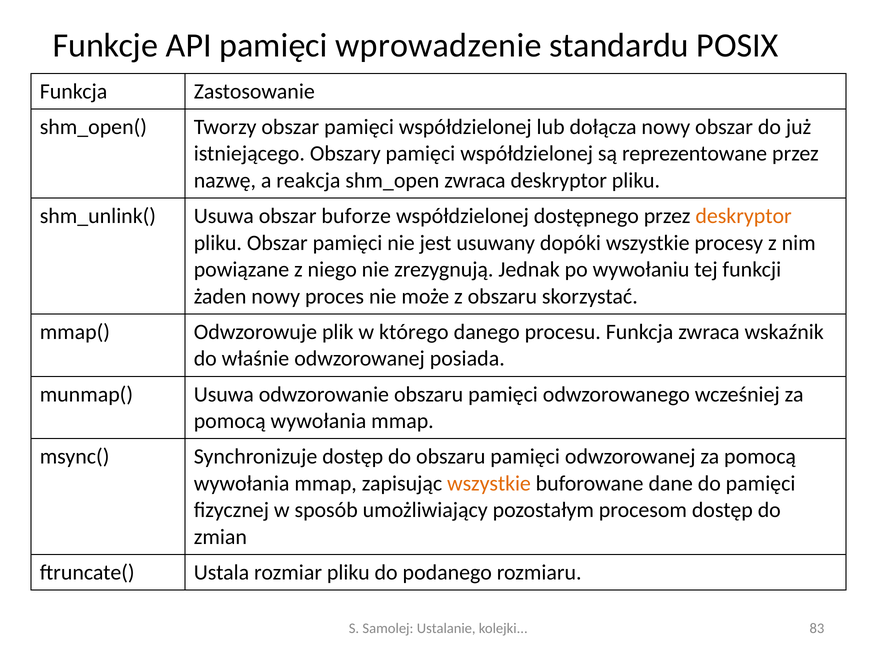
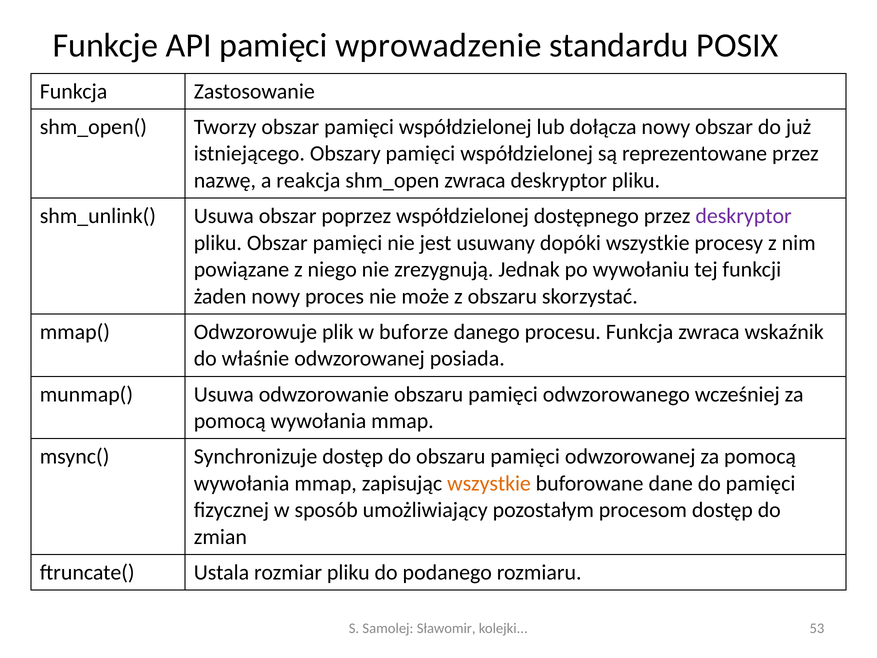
buforze: buforze -> poprzez
deskryptor at (744, 216) colour: orange -> purple
którego: którego -> buforze
Ustalanie: Ustalanie -> Sławomir
83: 83 -> 53
